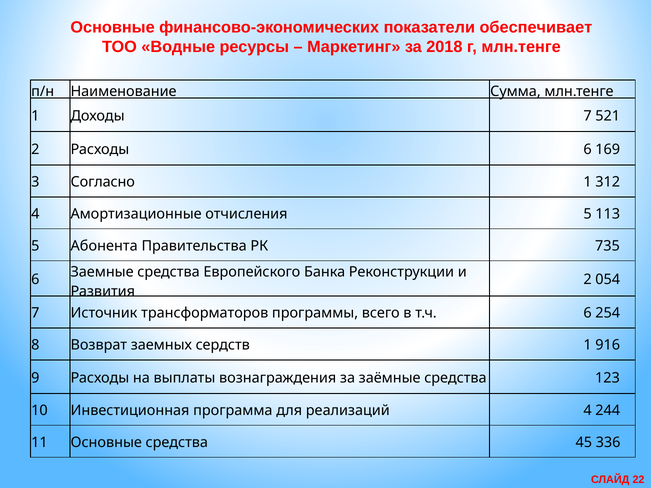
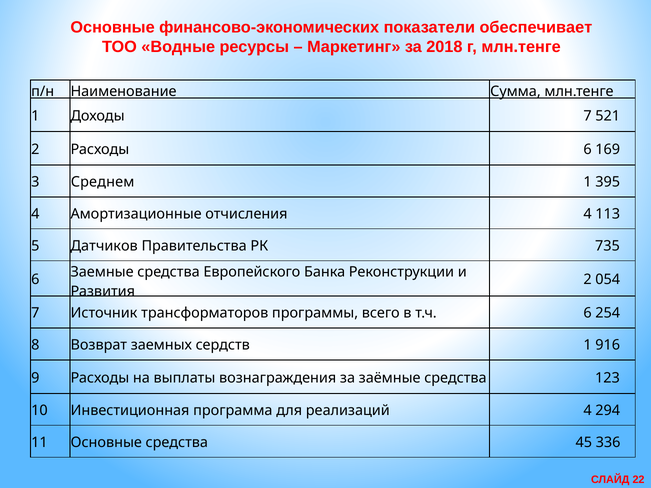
Согласно: Согласно -> Среднем
312: 312 -> 395
отчисления 5: 5 -> 4
Абонента: Абонента -> Датчиков
244: 244 -> 294
